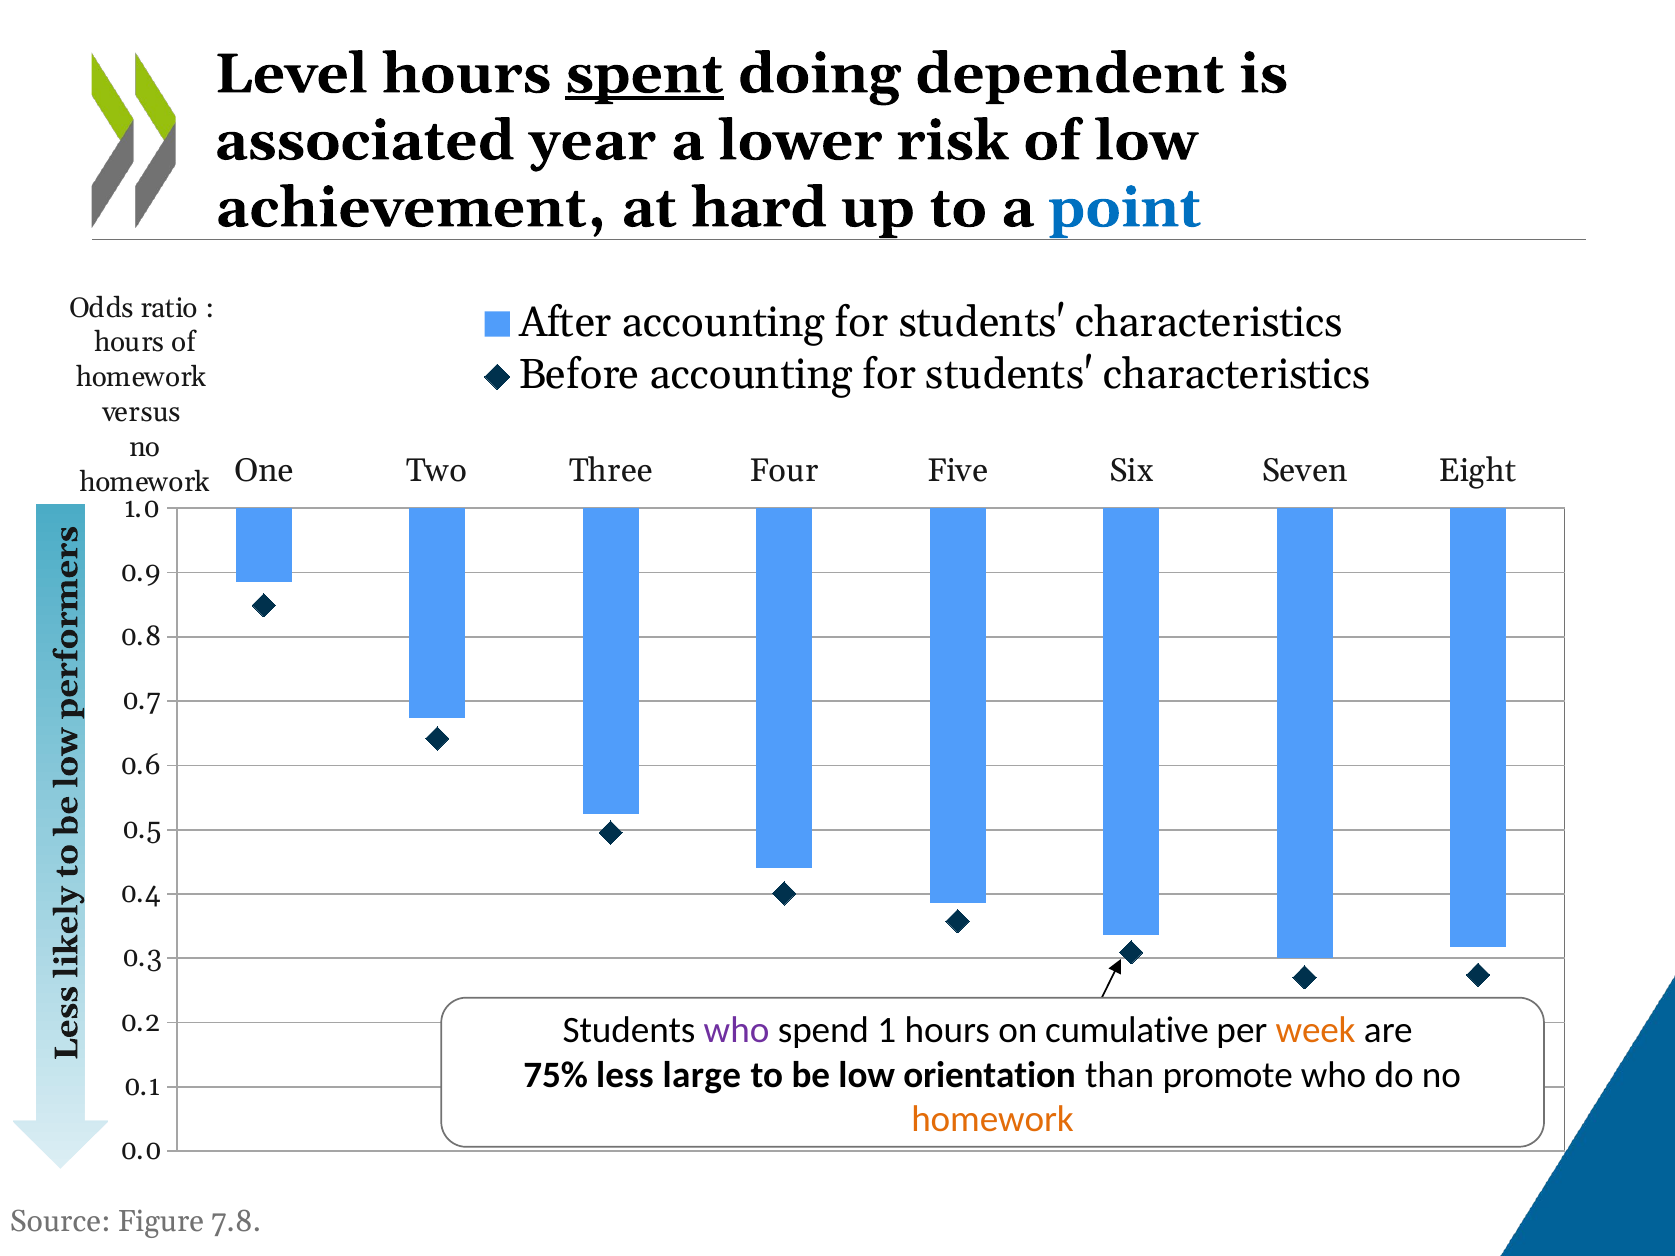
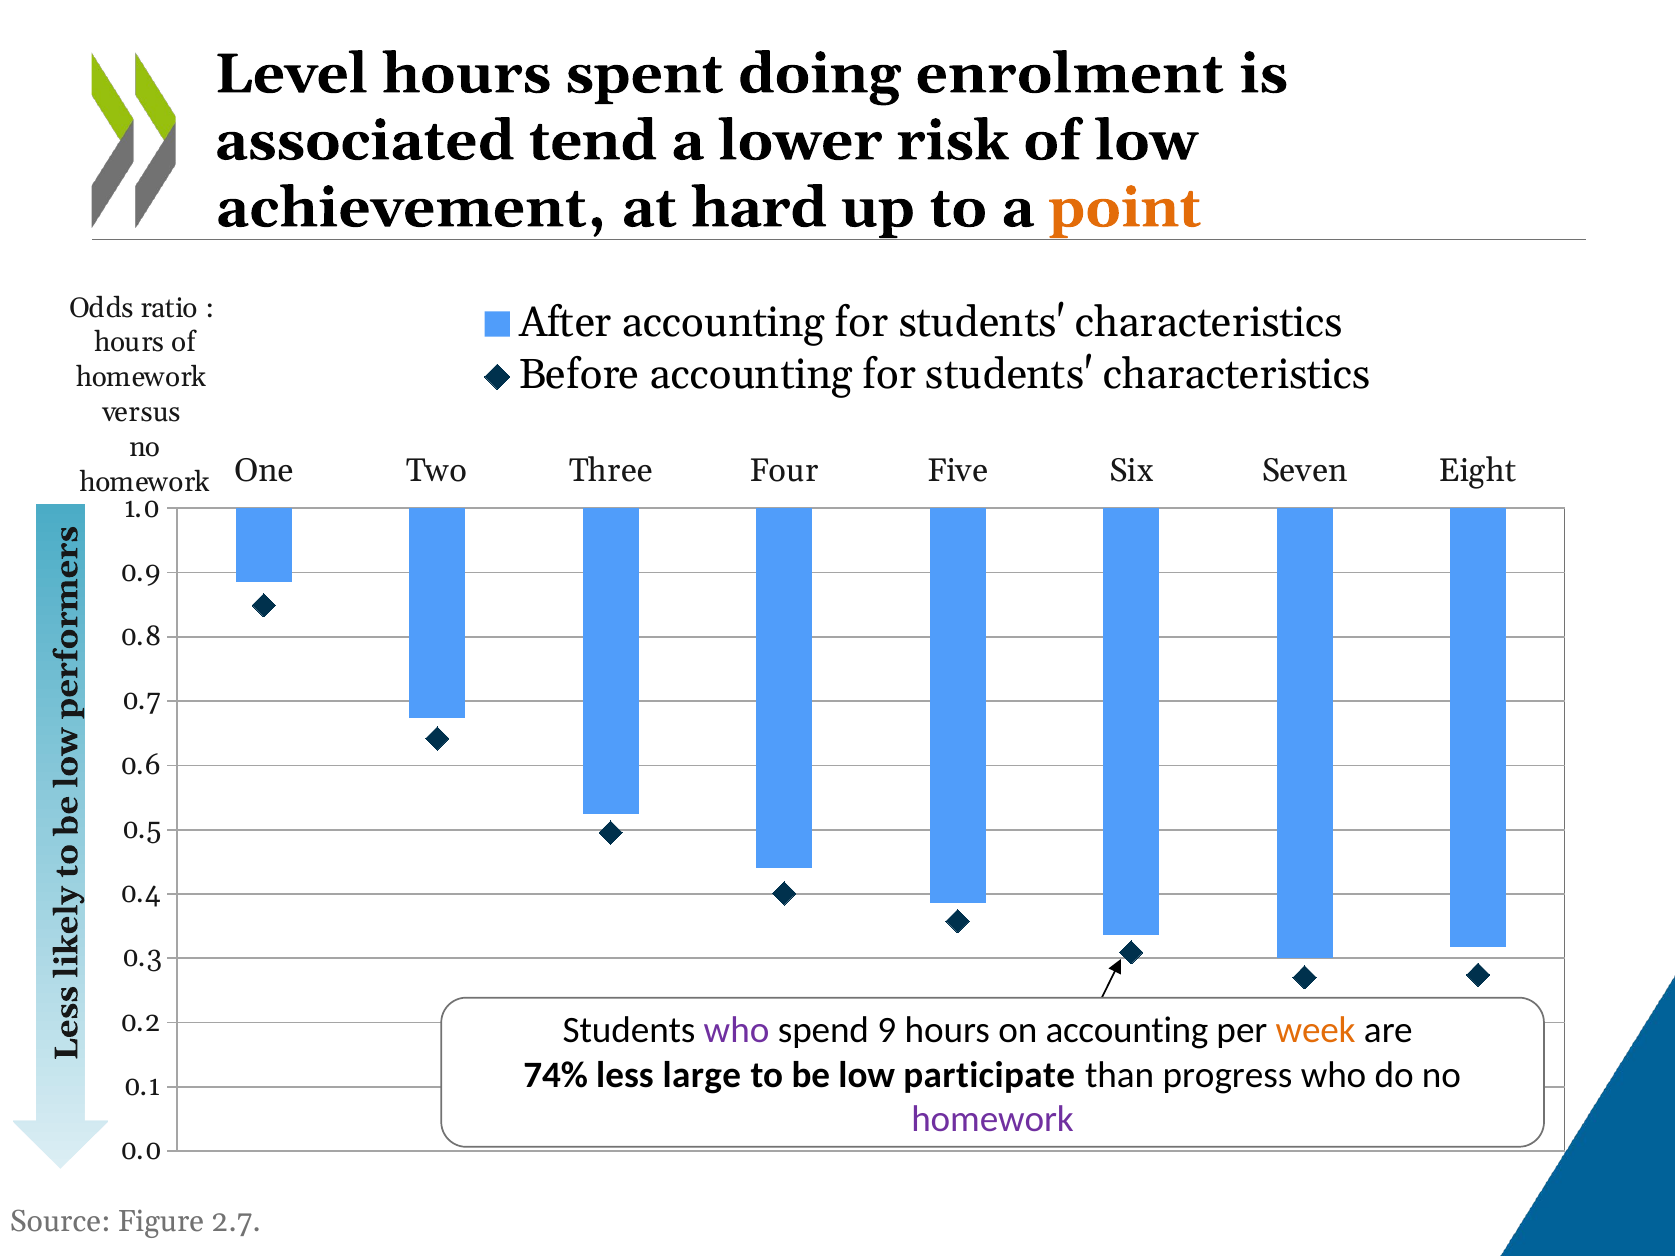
spent underline: present -> none
dependent: dependent -> enrolment
year: year -> tend
point colour: blue -> orange
1: 1 -> 9
on cumulative: cumulative -> accounting
75%: 75% -> 74%
orientation: orientation -> participate
promote: promote -> progress
homework at (993, 1120) colour: orange -> purple
7.8: 7.8 -> 2.7
